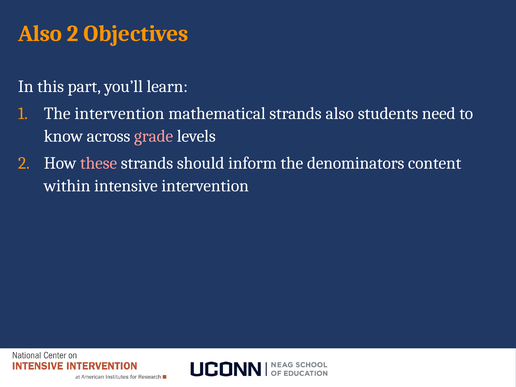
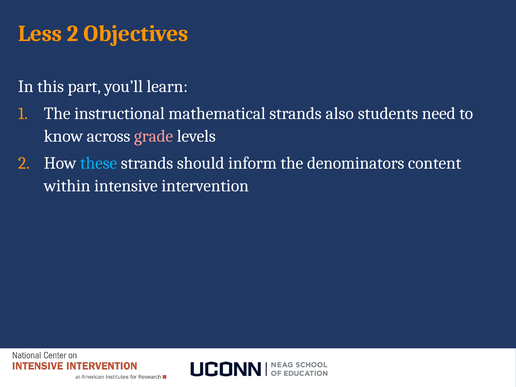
Also at (40, 34): Also -> Less
The intervention: intervention -> instructional
these colour: pink -> light blue
